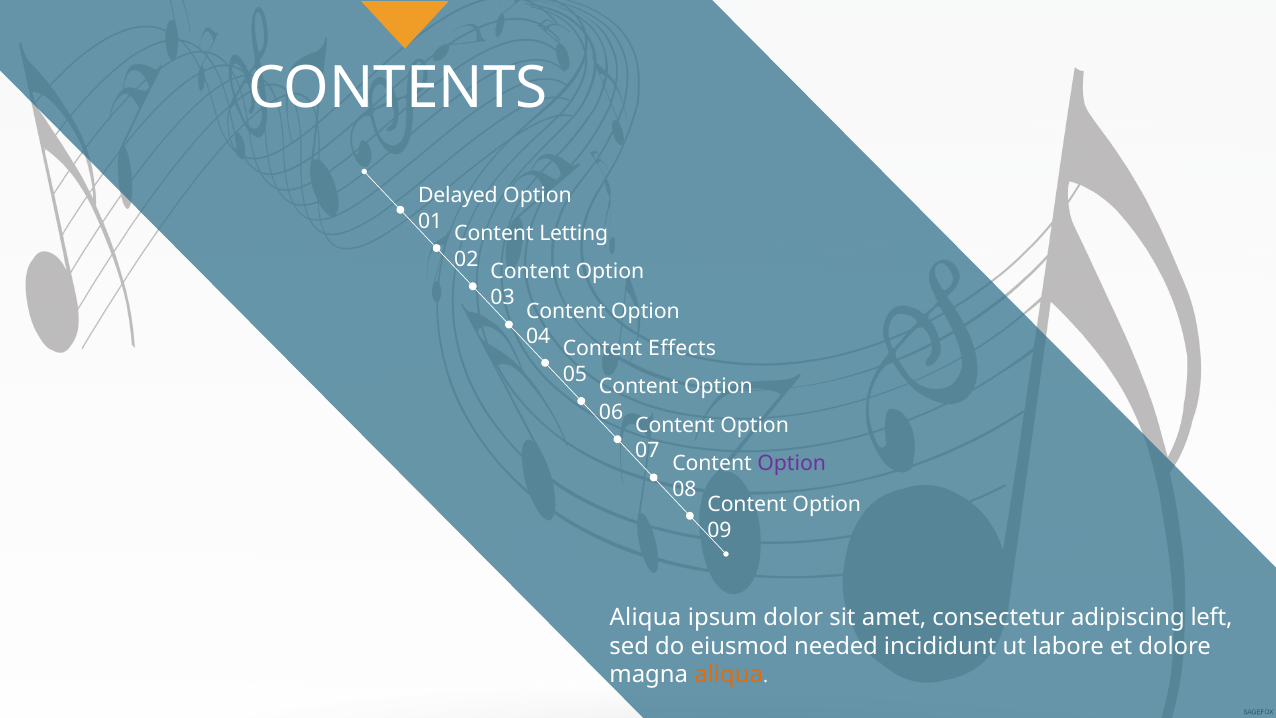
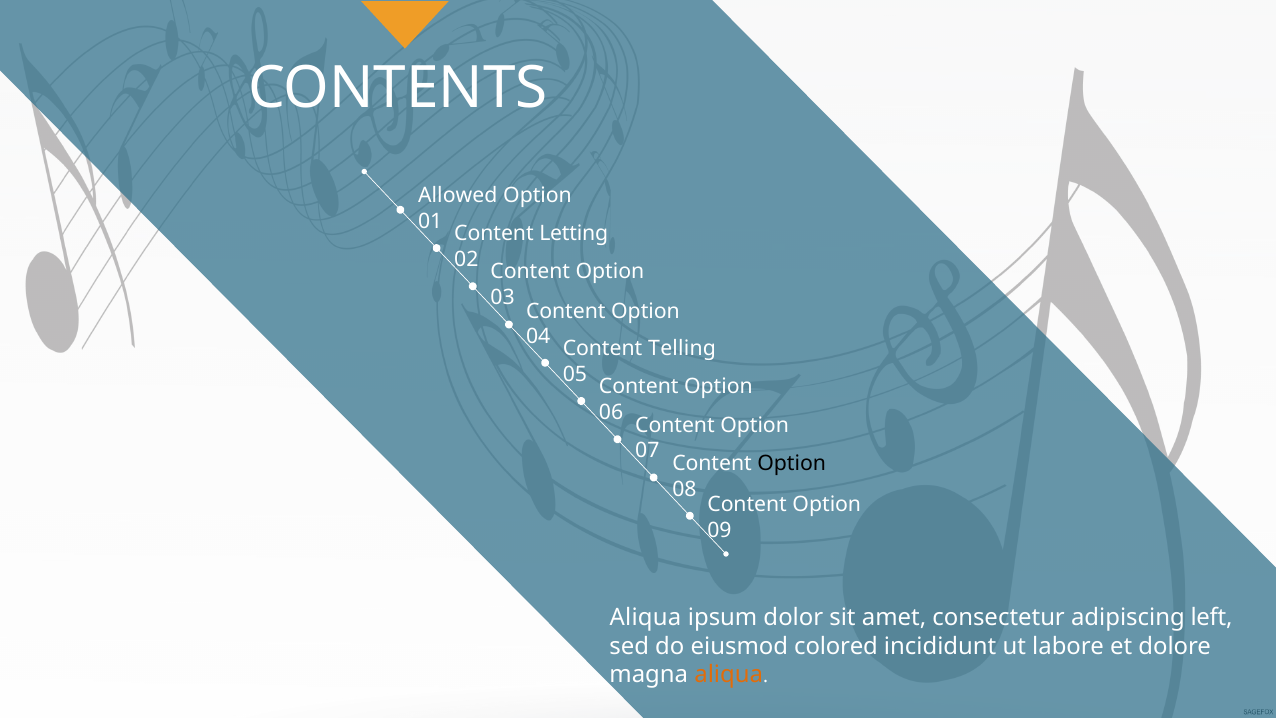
Delayed: Delayed -> Allowed
Effects: Effects -> Telling
Option at (792, 463) colour: purple -> black
needed: needed -> colored
